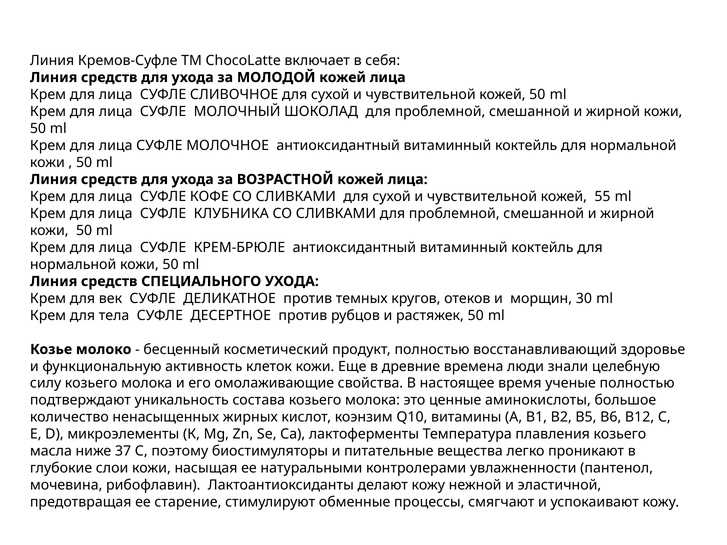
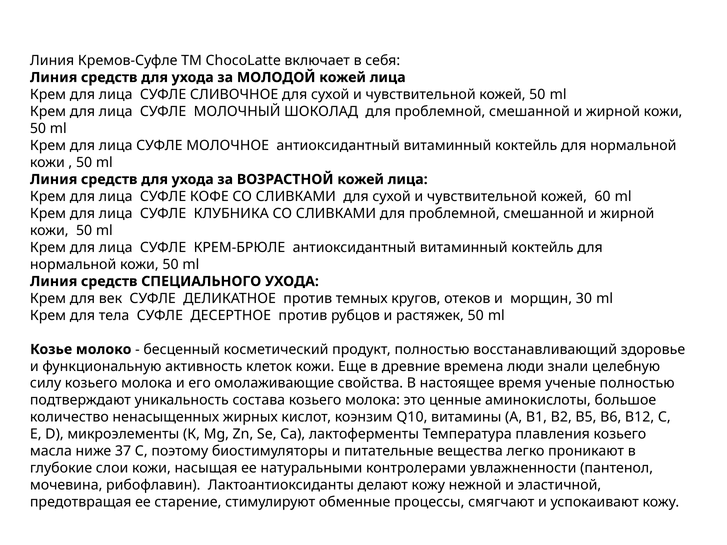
55: 55 -> 60
